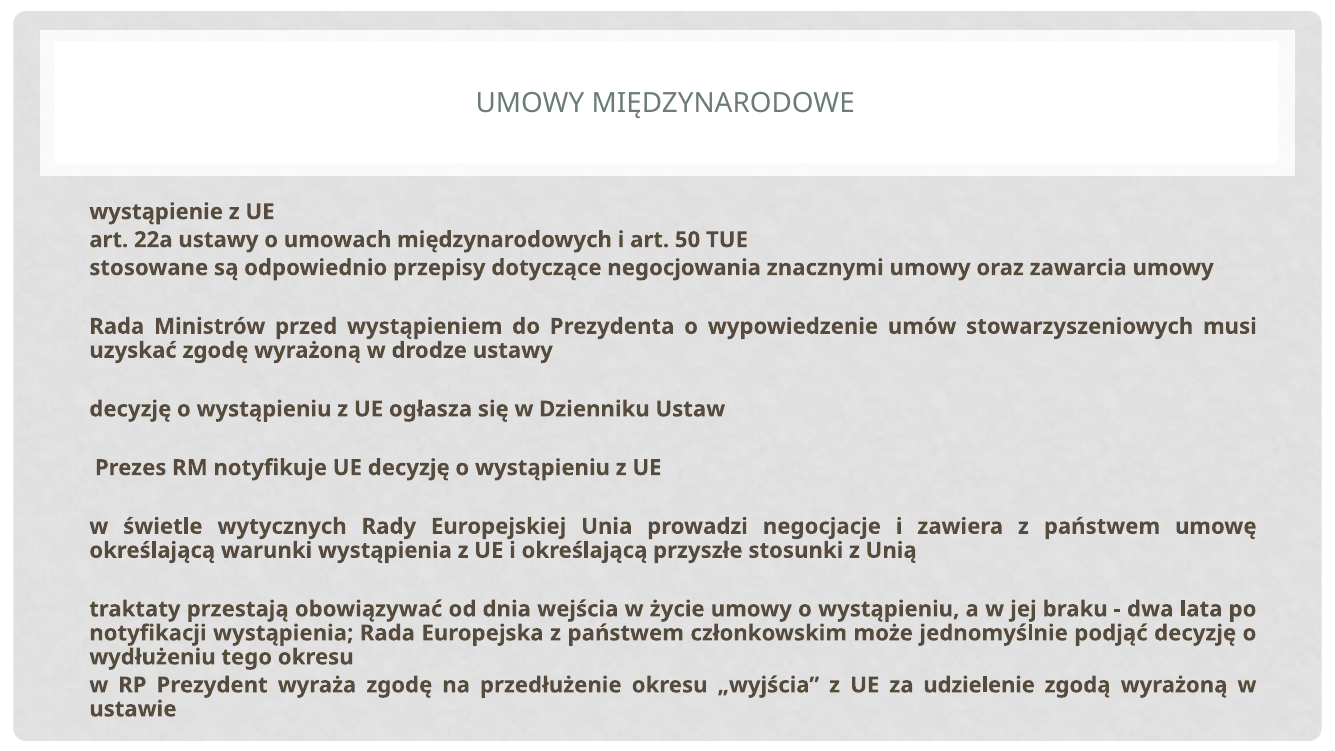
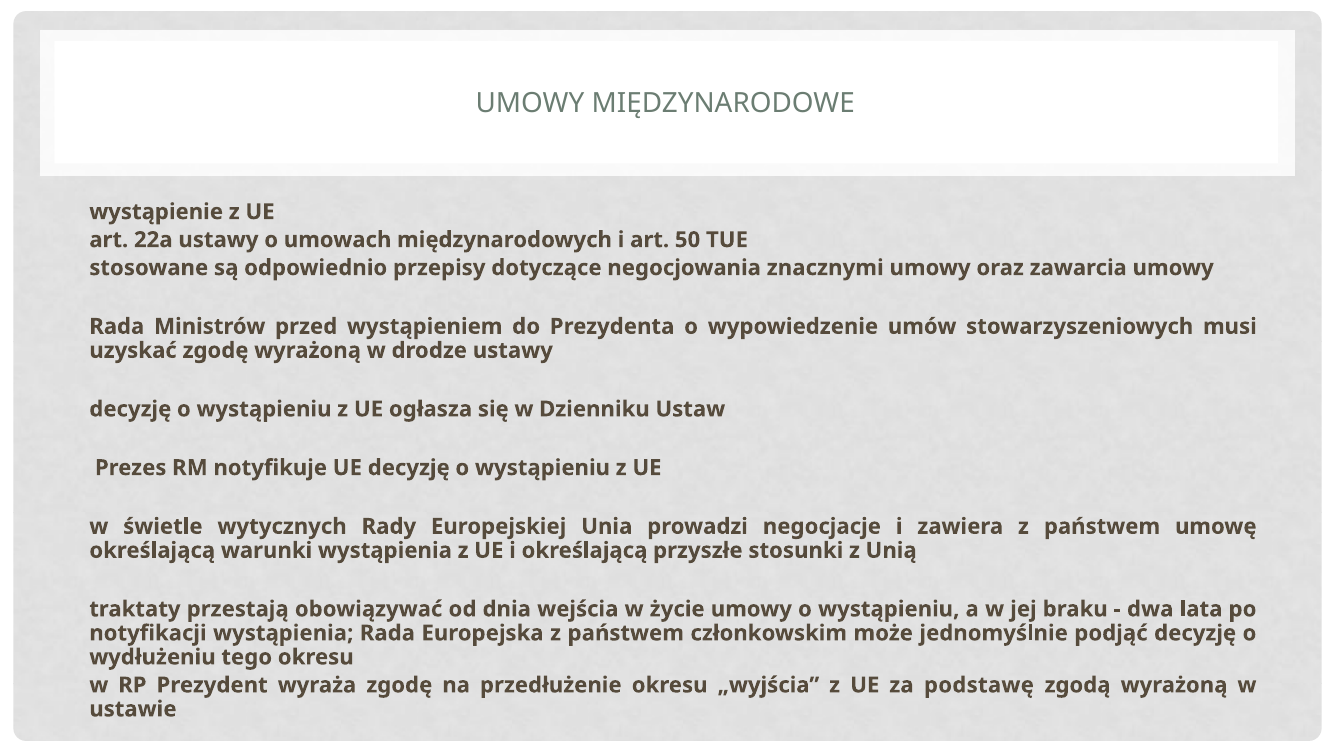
udzielenie: udzielenie -> podstawę
